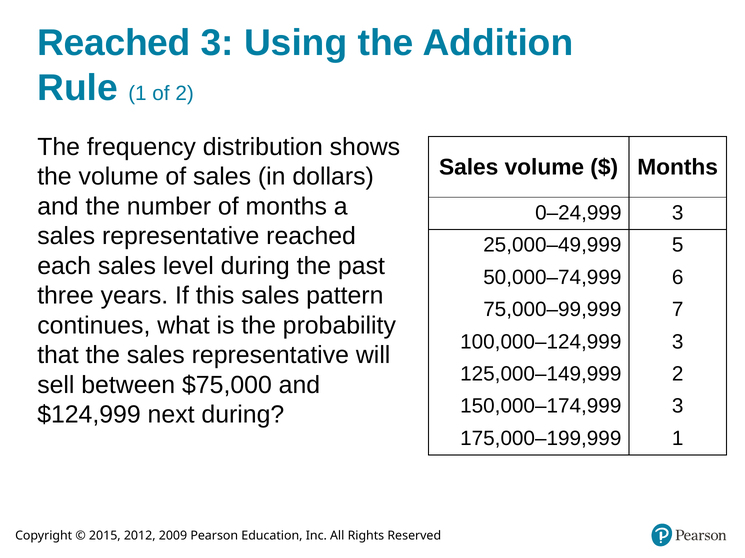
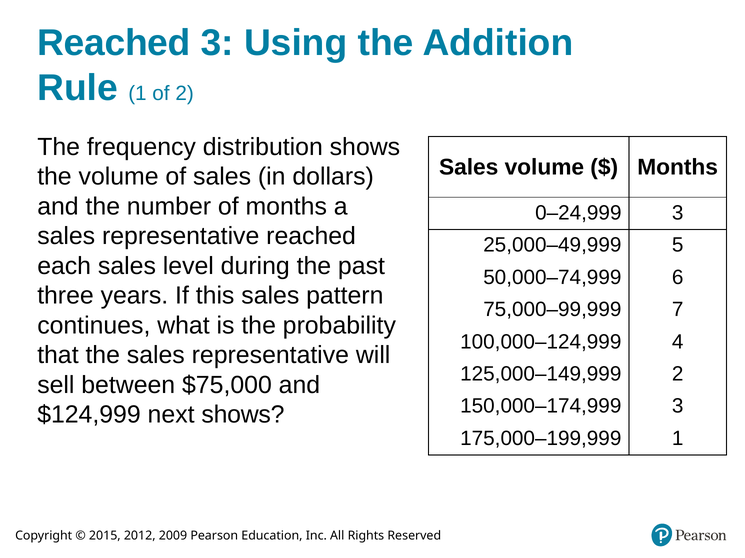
100,000–124,999 3: 3 -> 4
next during: during -> shows
